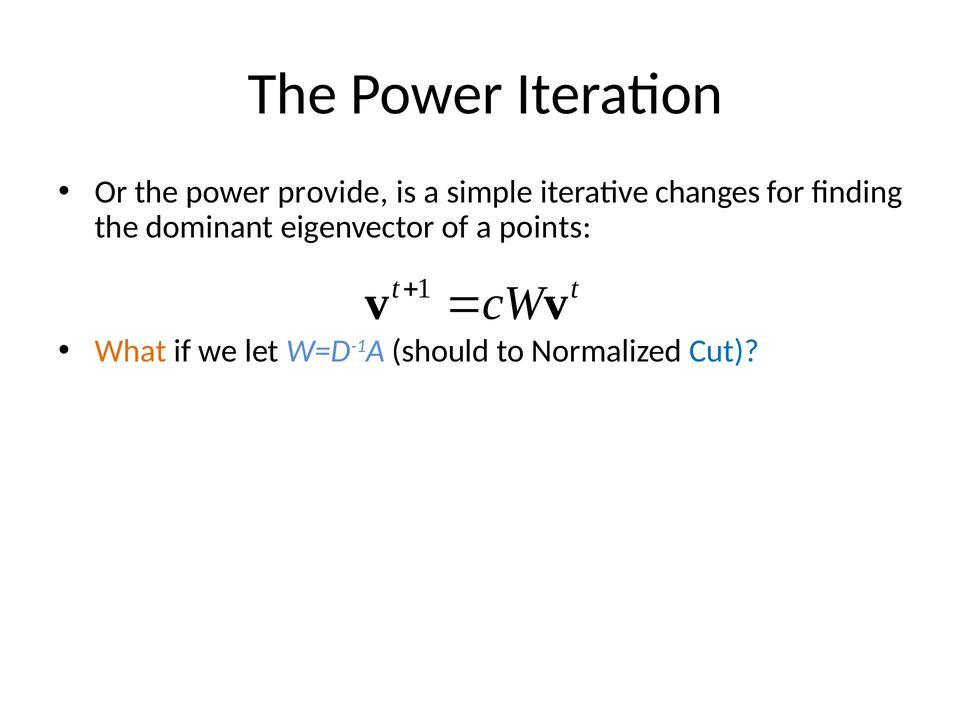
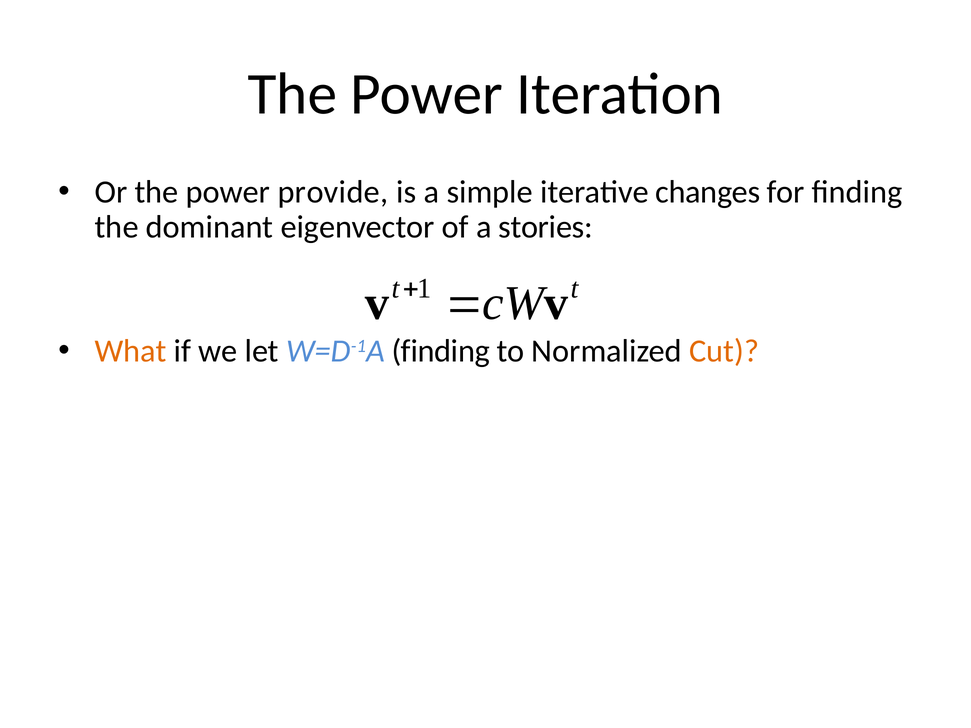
points: points -> stories
W=D-1A should: should -> finding
Cut colour: blue -> orange
